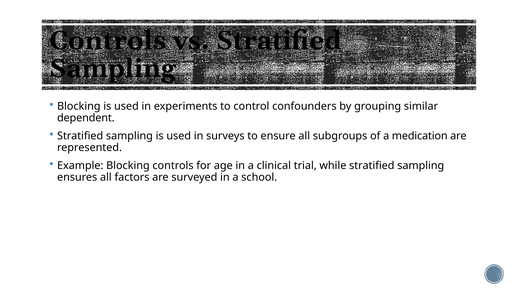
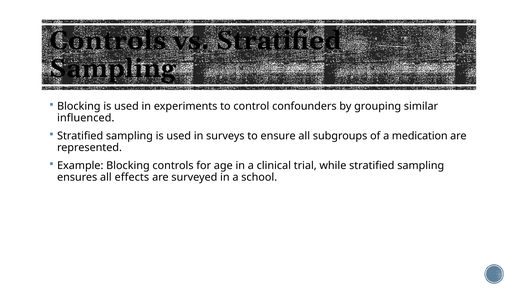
dependent: dependent -> influenced
factors: factors -> effects
